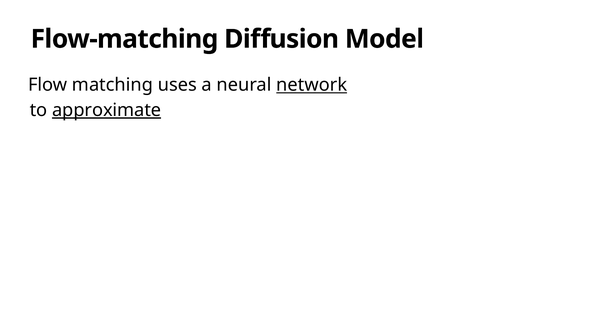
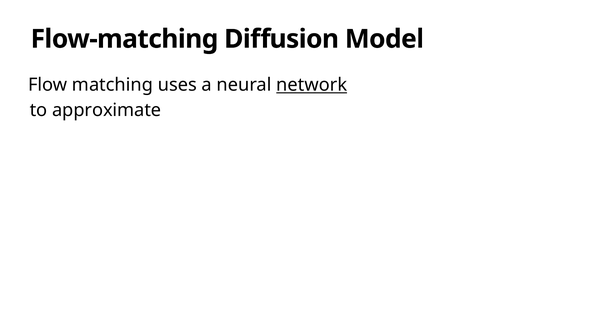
approximate underline: present -> none
